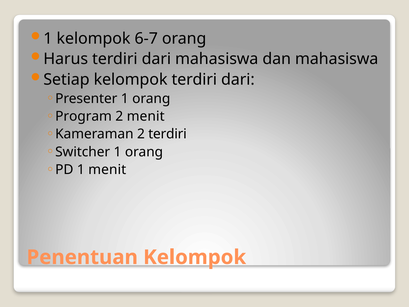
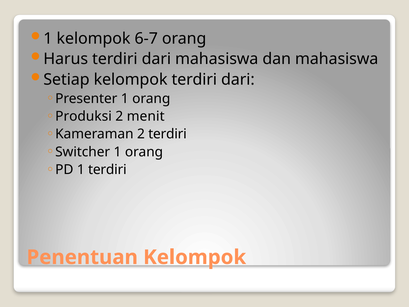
Program: Program -> Produksi
1 menit: menit -> terdiri
